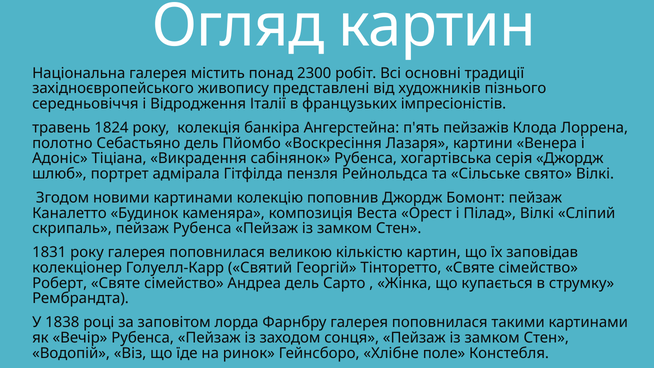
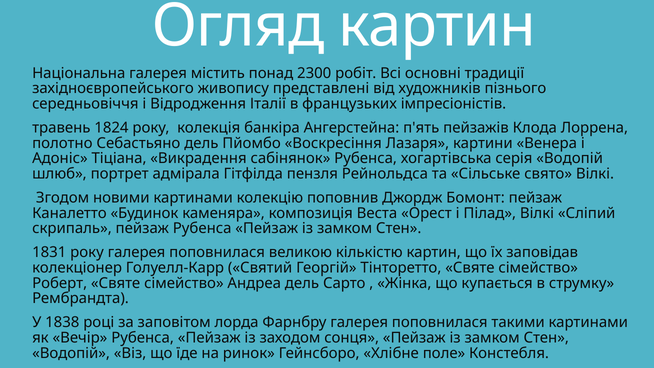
серія Джордж: Джордж -> Водопій
